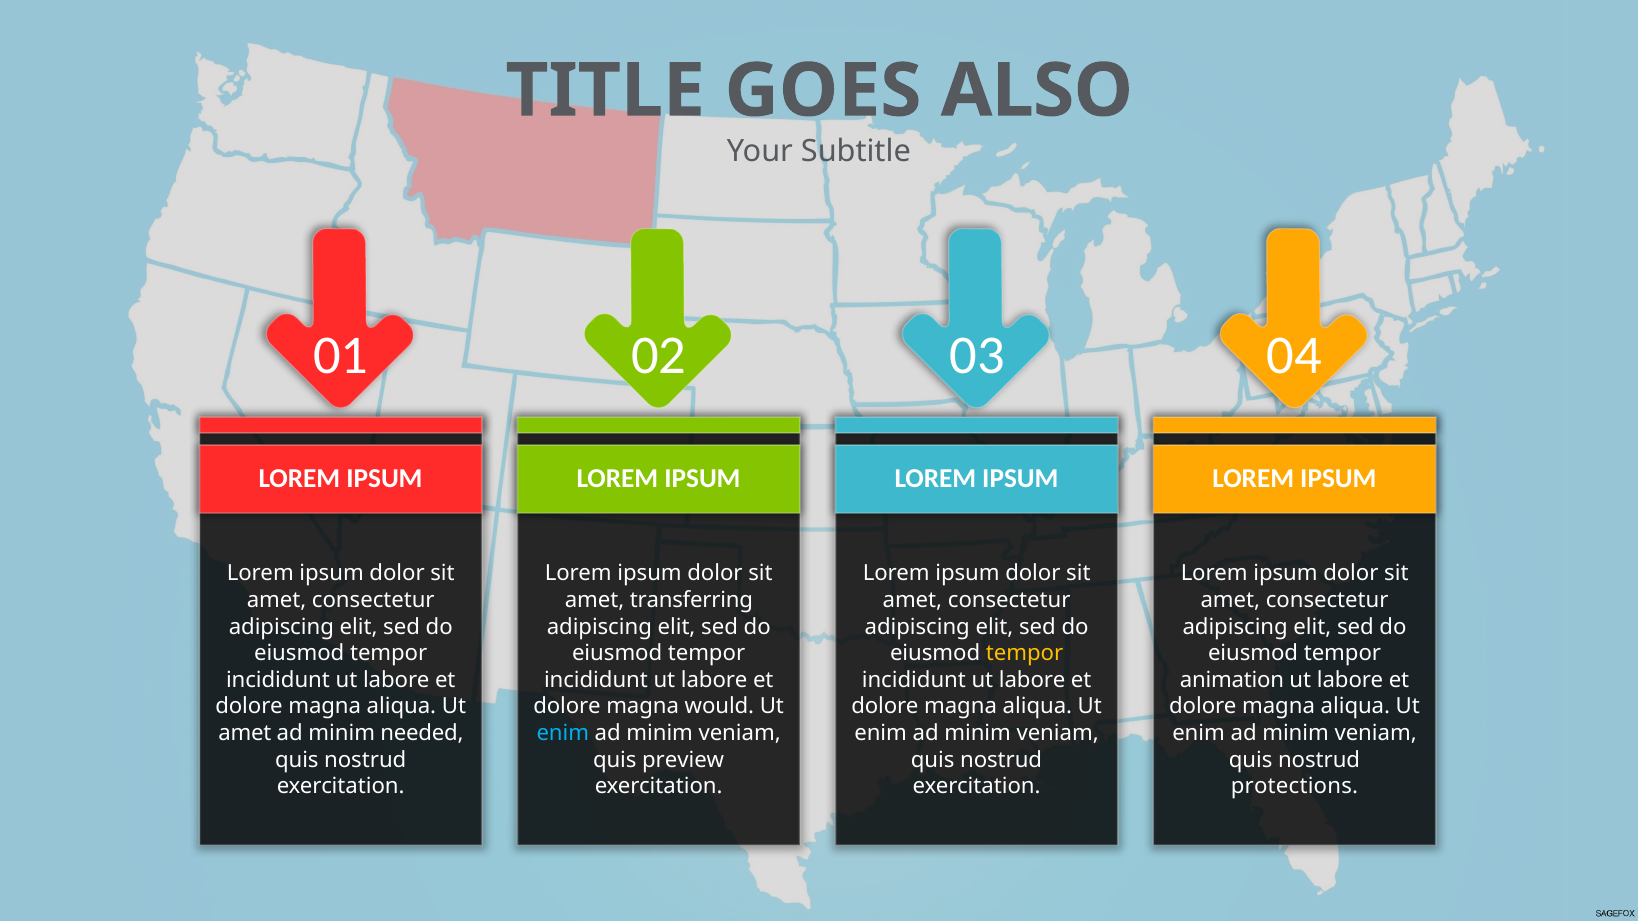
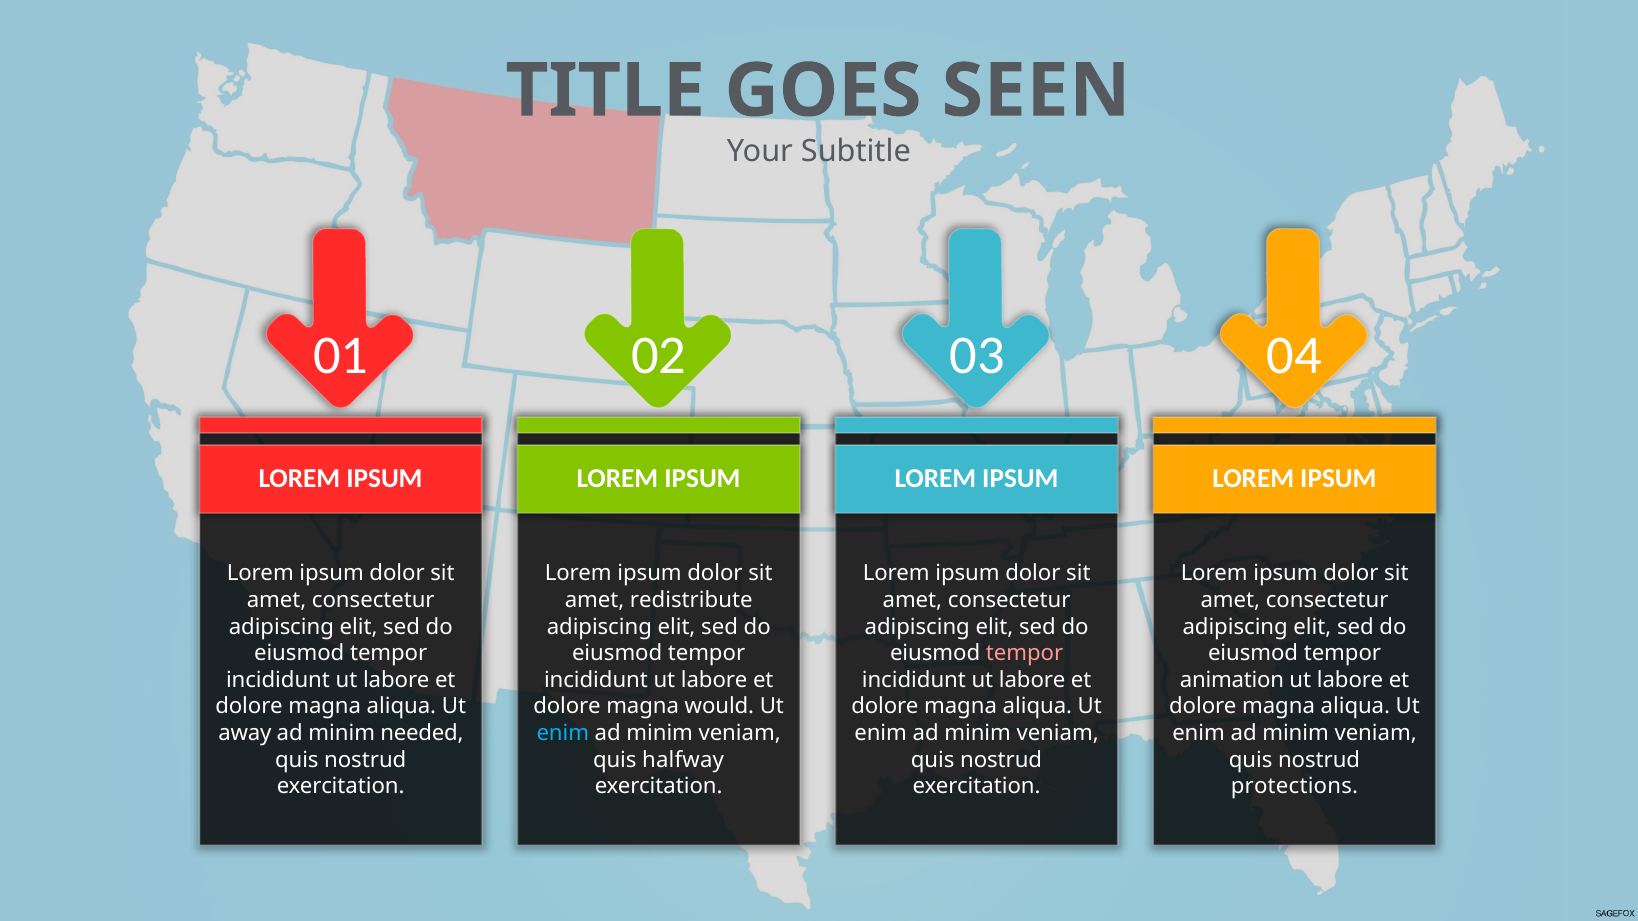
ALSO: ALSO -> SEEN
transferring: transferring -> redistribute
tempor at (1025, 654) colour: yellow -> pink
amet at (245, 734): amet -> away
preview: preview -> halfway
